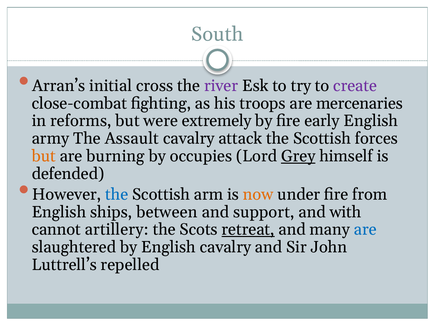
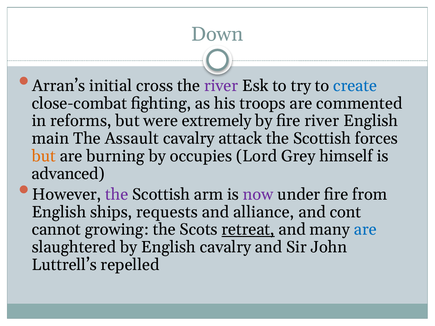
South: South -> Down
create colour: purple -> blue
mercenaries: mercenaries -> commented
fire early: early -> river
army: army -> main
Grey underline: present -> none
defended: defended -> advanced
the at (117, 194) colour: blue -> purple
now colour: orange -> purple
between: between -> requests
support: support -> alliance
with: with -> cont
artillery: artillery -> growing
